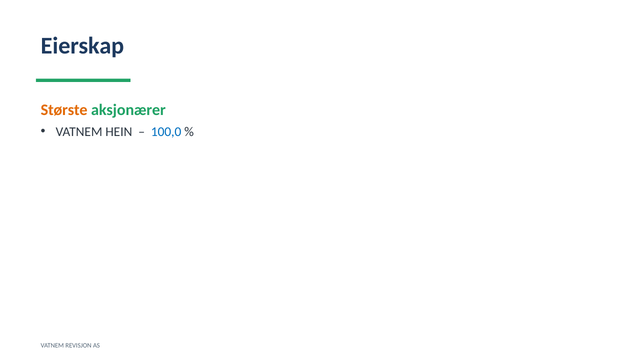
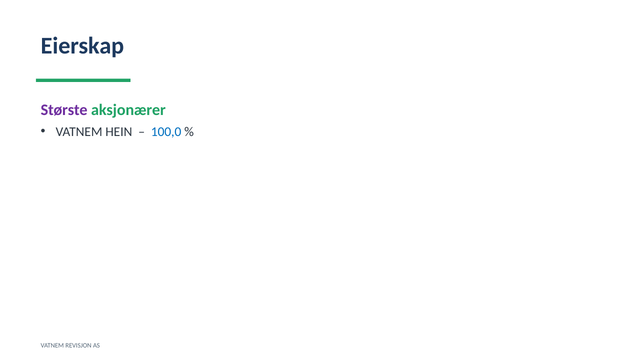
Største colour: orange -> purple
